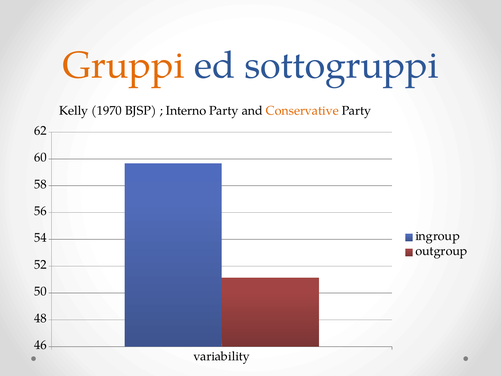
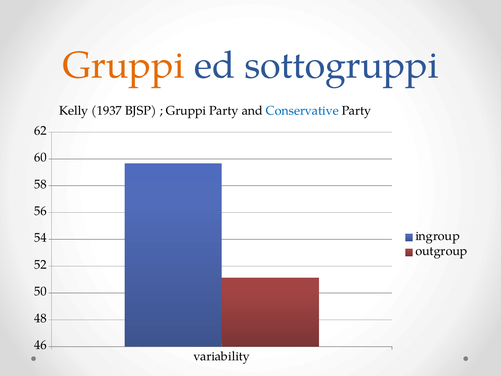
1970: 1970 -> 1937
Interno at (186, 111): Interno -> Gruppi
Conservative colour: orange -> blue
